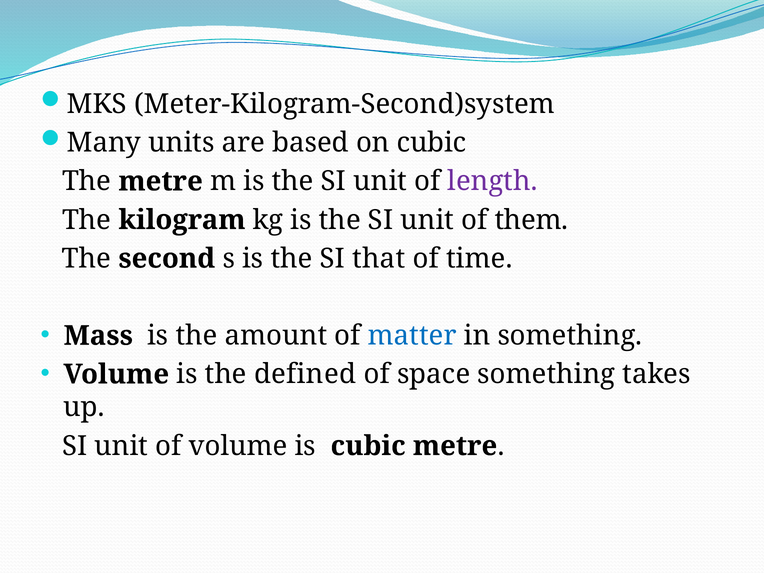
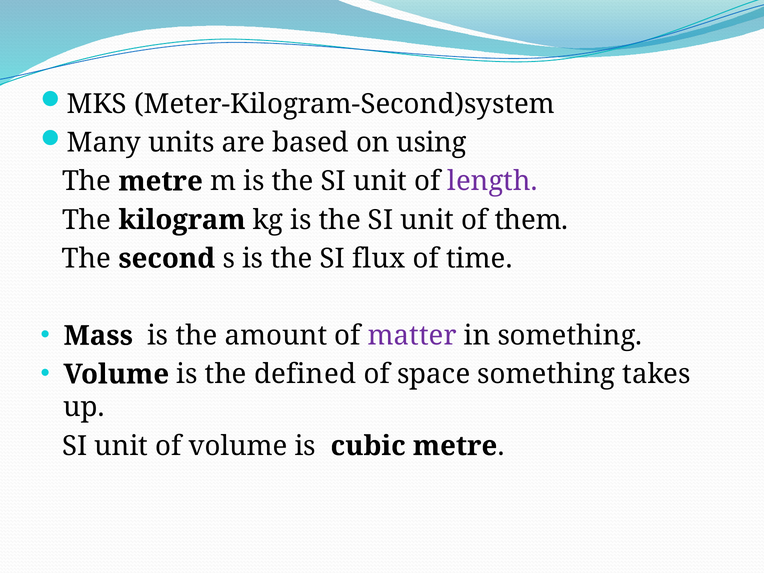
on cubic: cubic -> using
that: that -> flux
matter colour: blue -> purple
